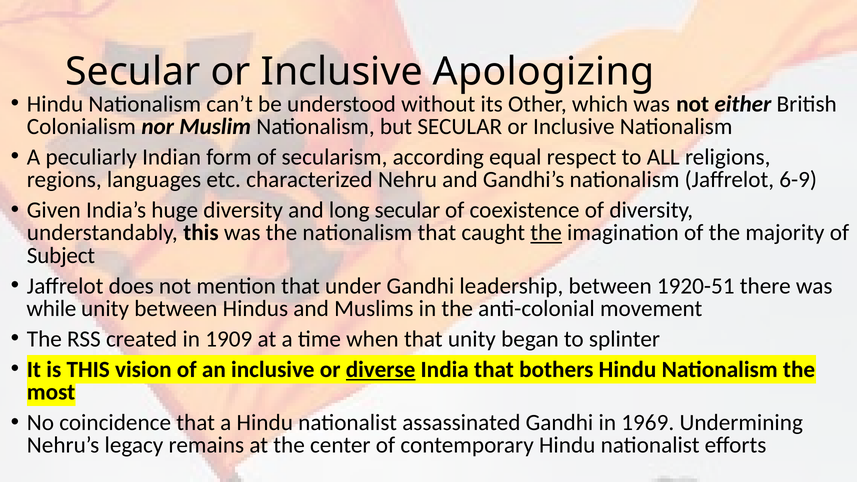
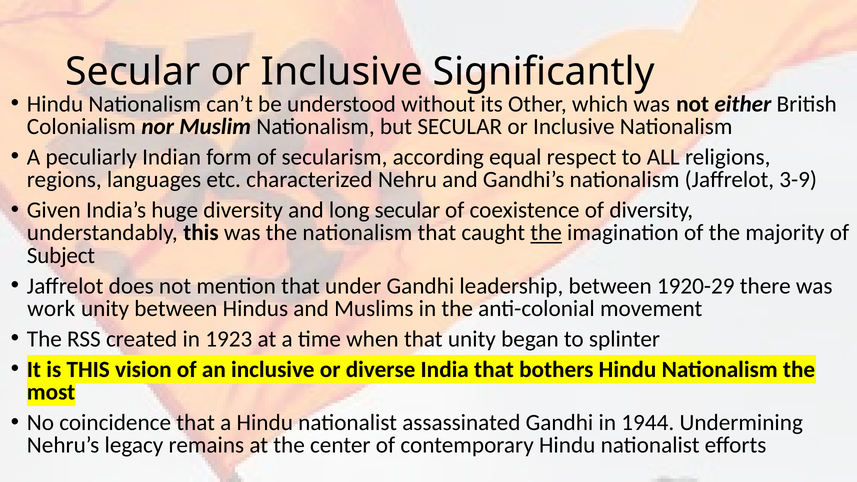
Apologizing: Apologizing -> Significantly
6-9: 6-9 -> 3-9
1920-51: 1920-51 -> 1920-29
while: while -> work
1909: 1909 -> 1923
diverse underline: present -> none
1969: 1969 -> 1944
